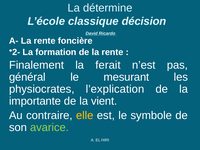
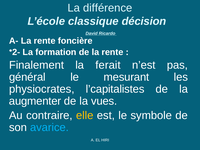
détermine: détermine -> différence
l’explication: l’explication -> l’capitalistes
importante: importante -> augmenter
vient: vient -> vues
avarice colour: light green -> light blue
